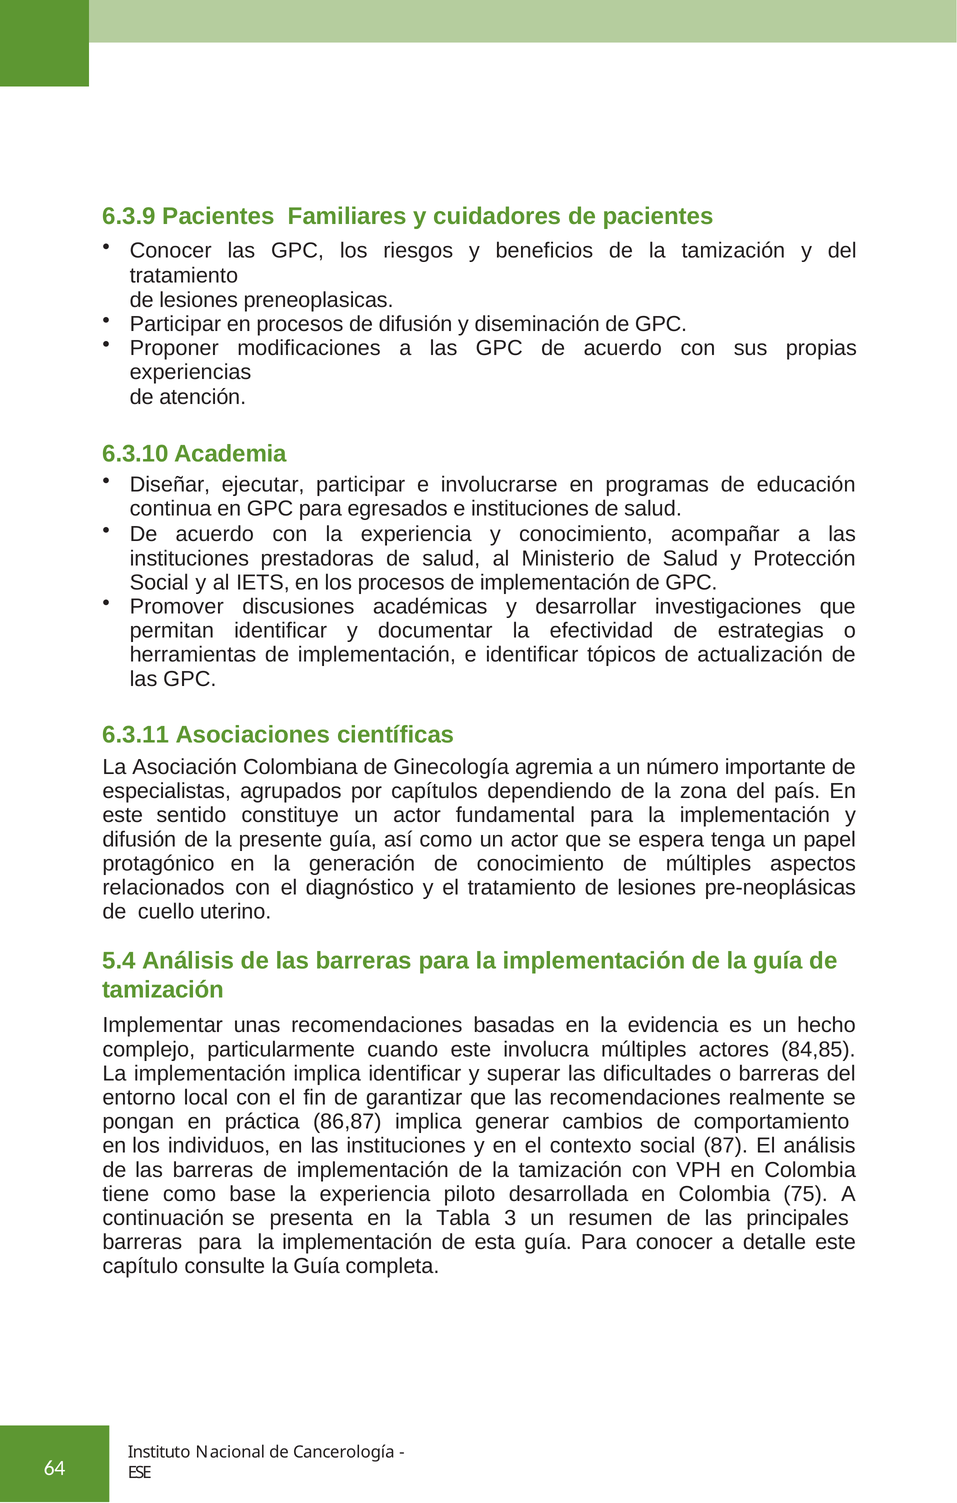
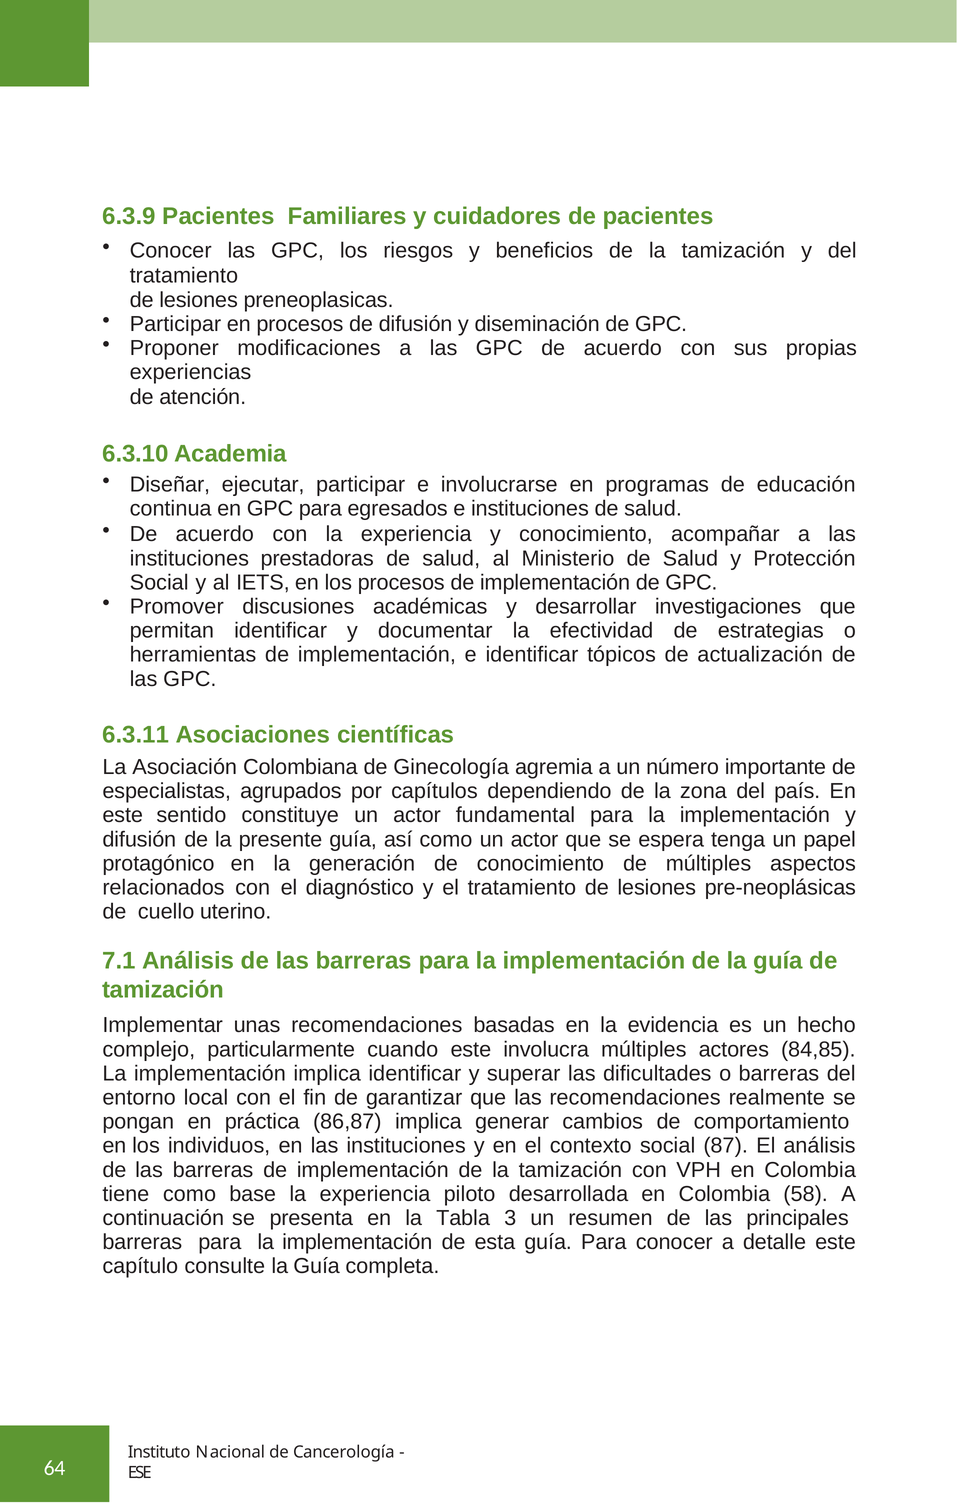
5.4: 5.4 -> 7.1
75: 75 -> 58
